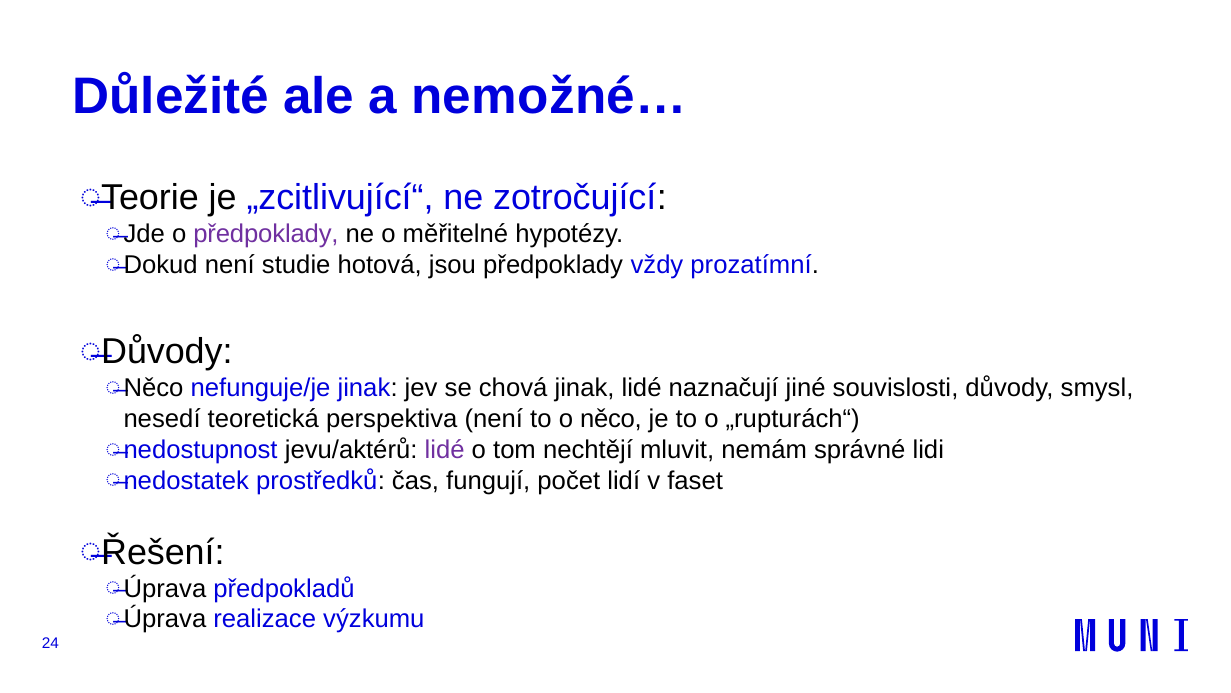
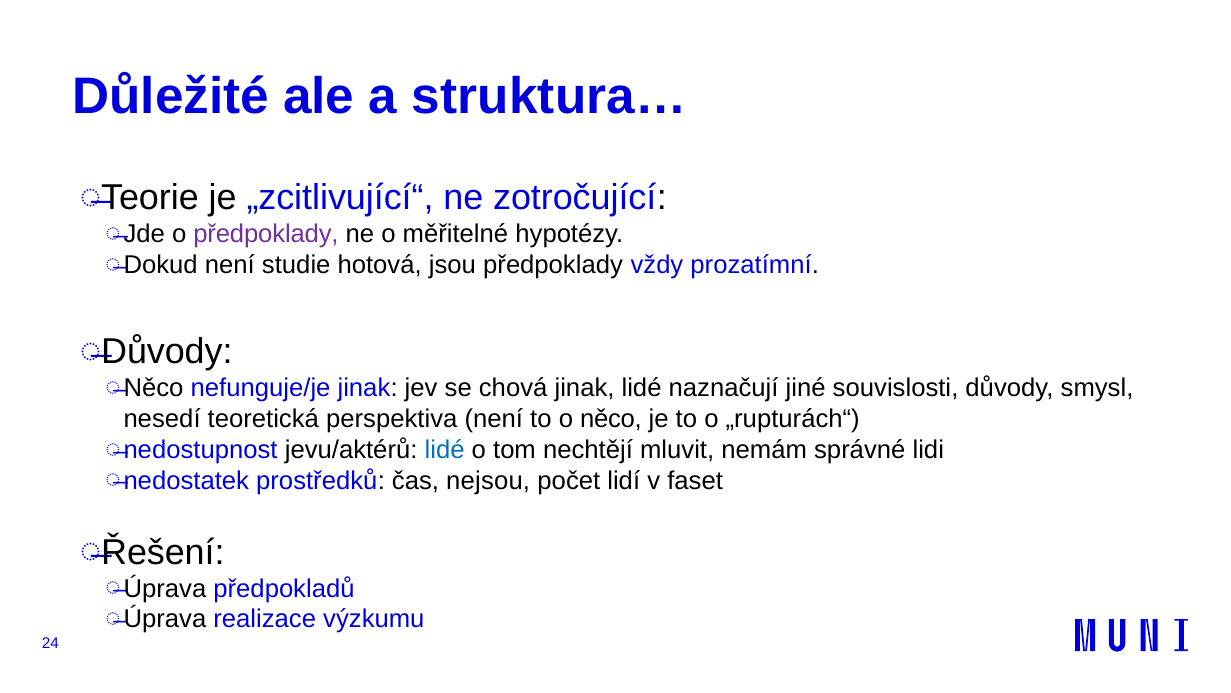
nemožné…: nemožné… -> struktura…
lidé at (445, 450) colour: purple -> blue
fungují: fungují -> nejsou
